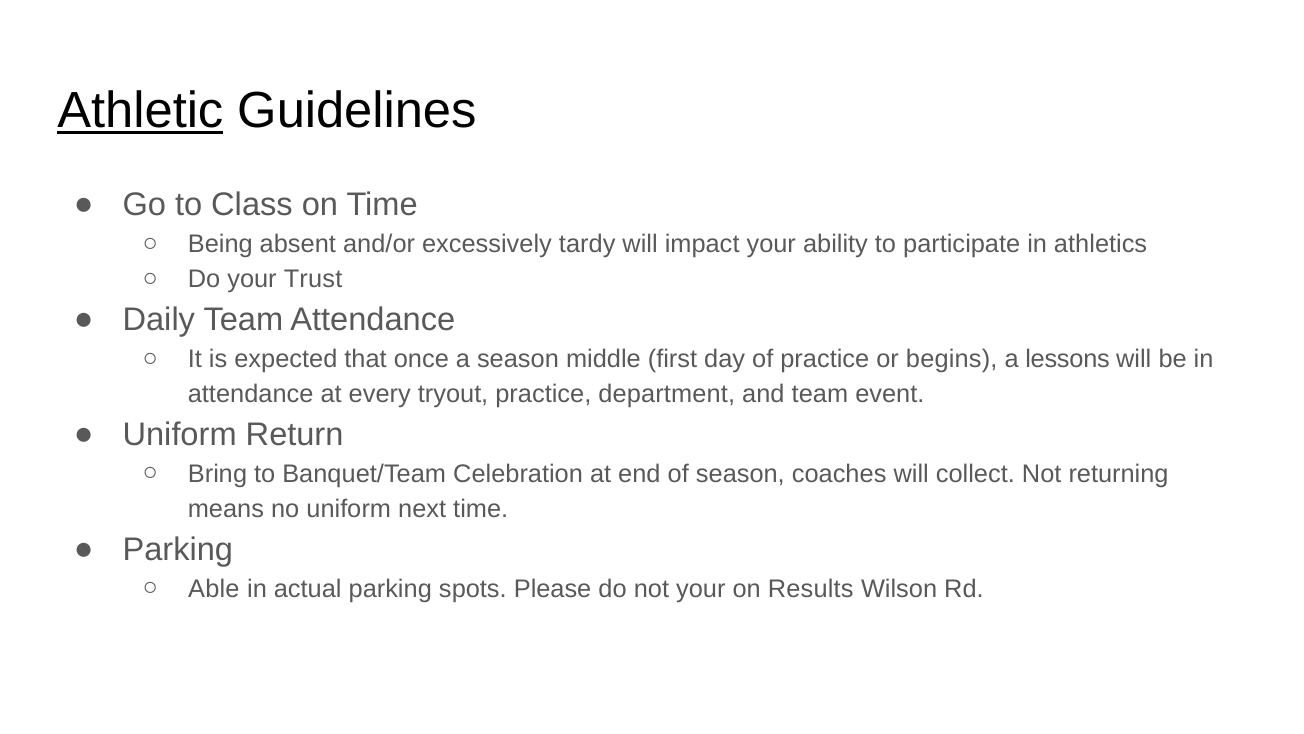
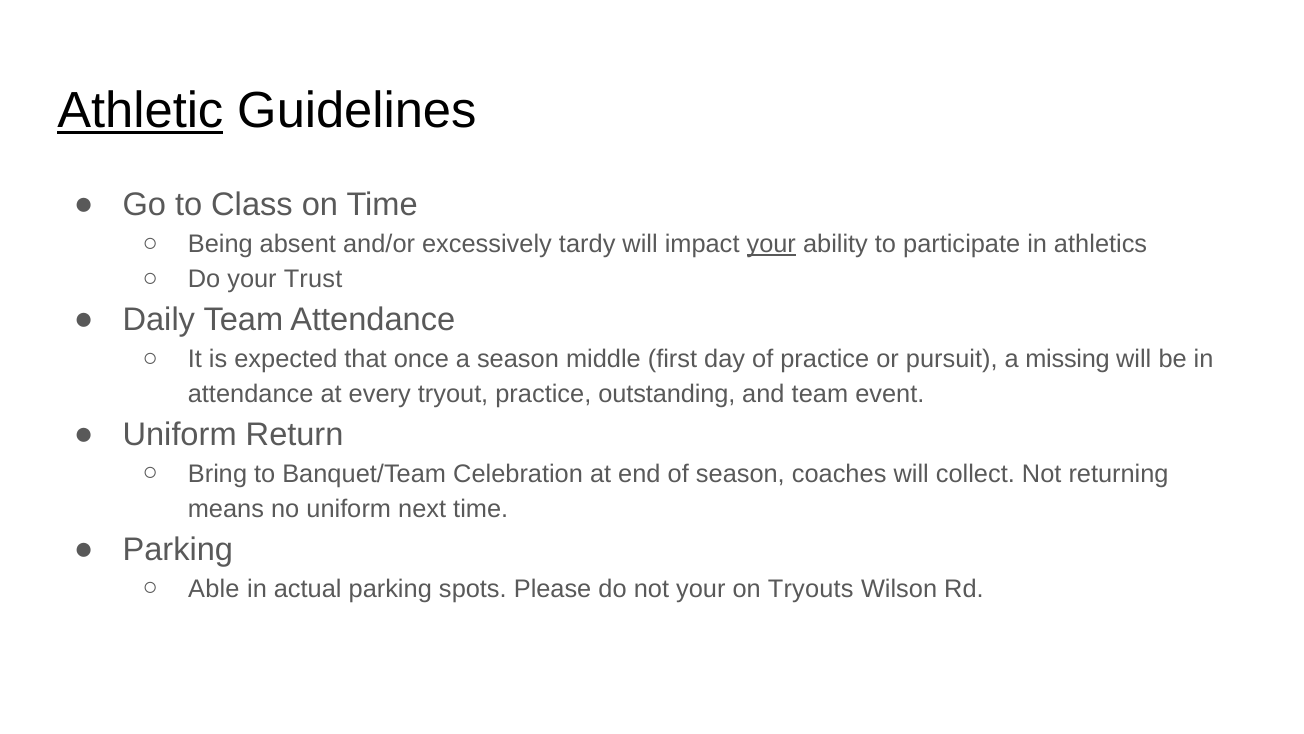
your at (771, 244) underline: none -> present
begins: begins -> pursuit
lessons: lessons -> missing
department: department -> outstanding
Results: Results -> Tryouts
